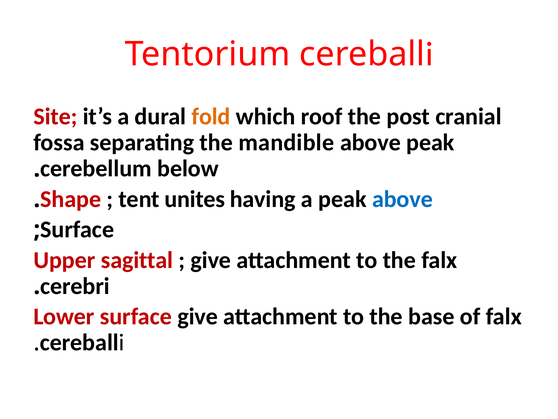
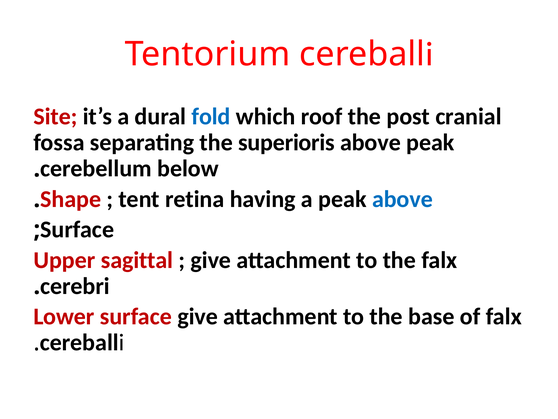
fold colour: orange -> blue
mandible: mandible -> superioris
unites: unites -> retina
